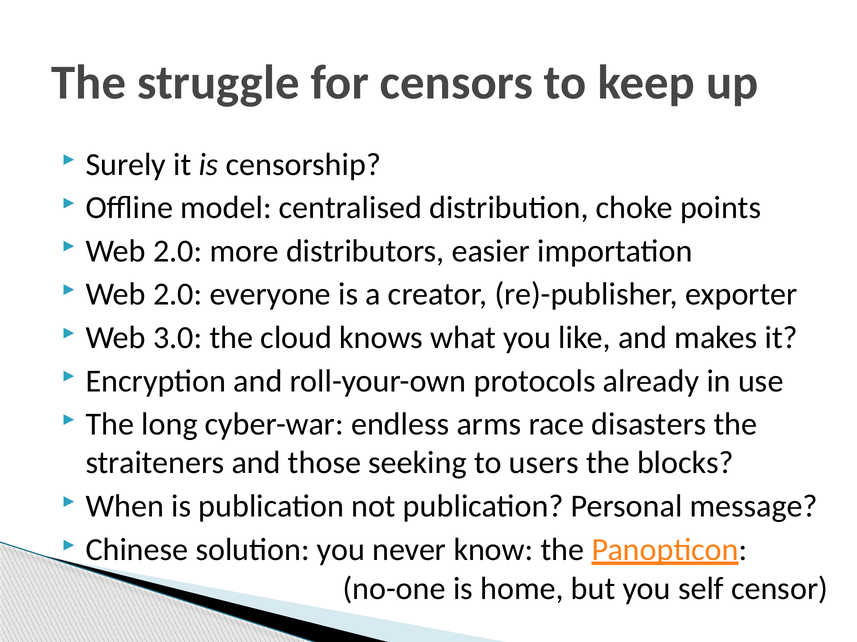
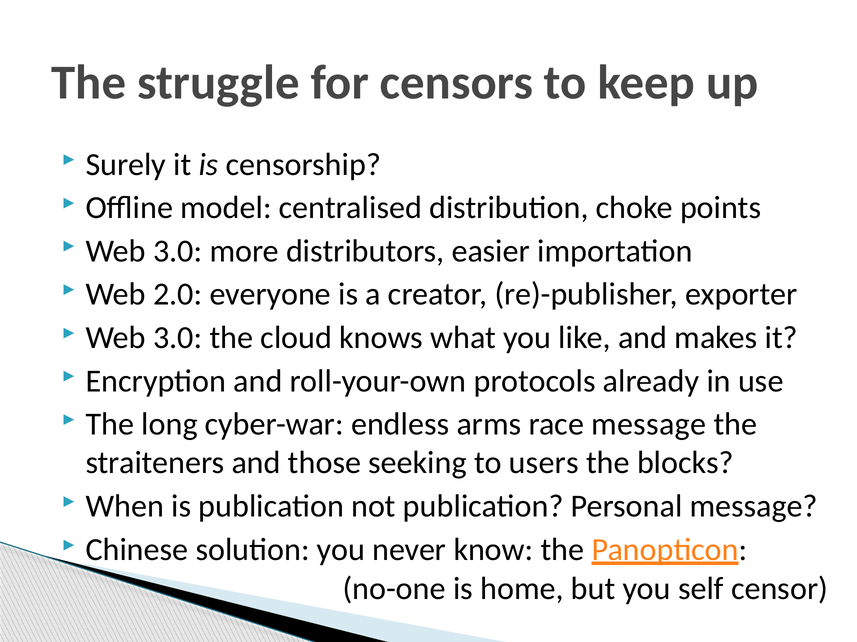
2.0 at (178, 251): 2.0 -> 3.0
race disasters: disasters -> message
